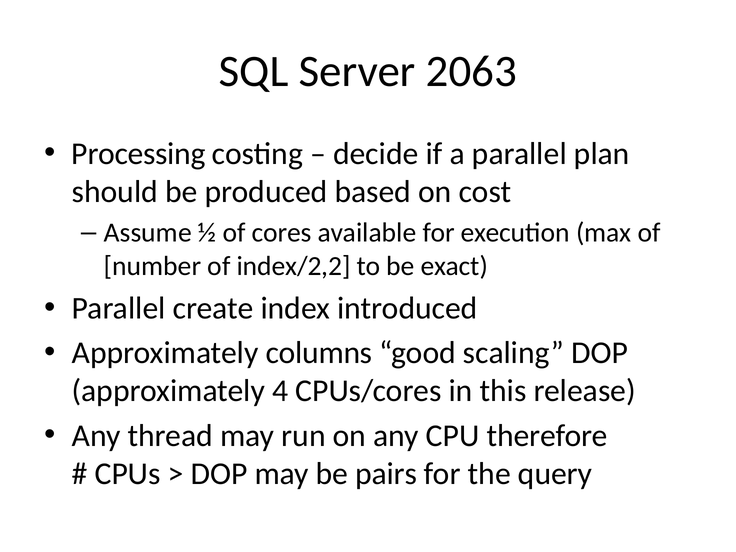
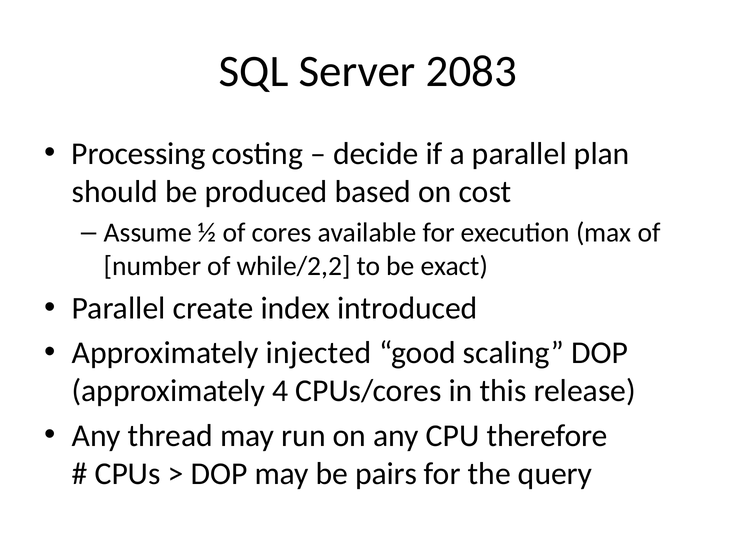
2063: 2063 -> 2083
index/2,2: index/2,2 -> while/2,2
columns: columns -> injected
